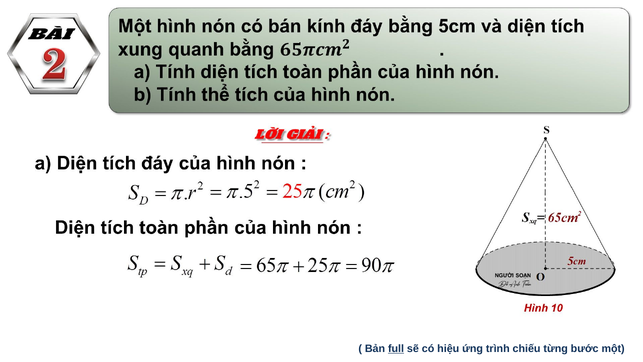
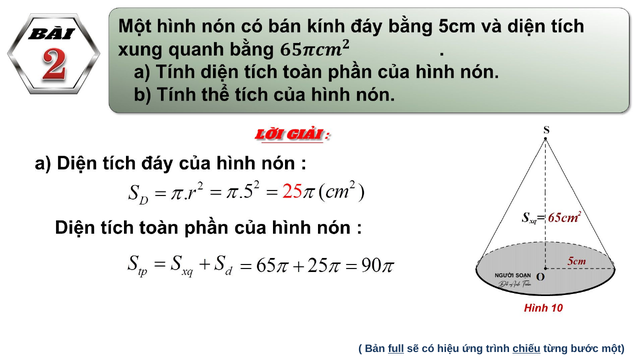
chiếu underline: none -> present
